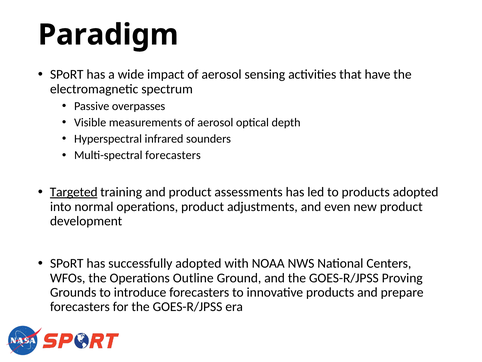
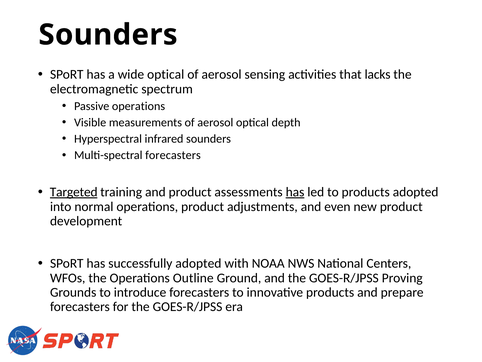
Paradigm at (108, 35): Paradigm -> Sounders
wide impact: impact -> optical
have: have -> lacks
Passive overpasses: overpasses -> operations
has at (295, 192) underline: none -> present
